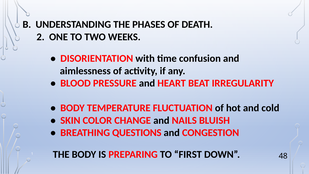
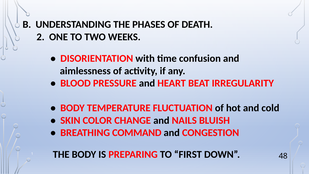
QUESTIONS: QUESTIONS -> COMMAND
